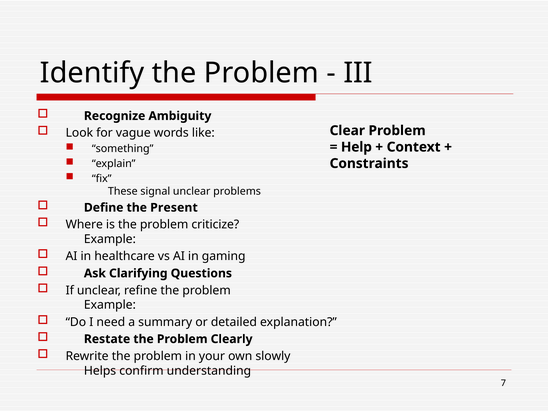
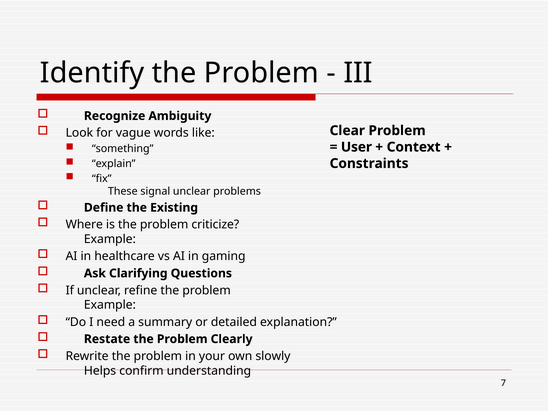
Help: Help -> User
Present: Present -> Existing
